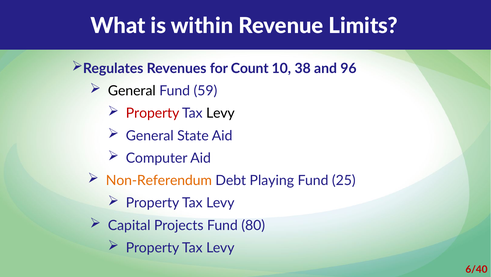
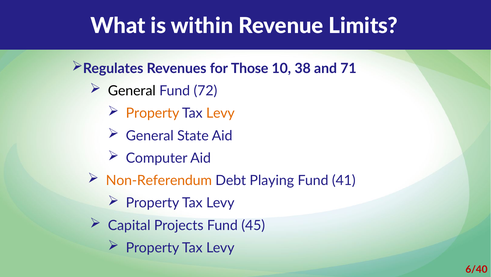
Count: Count -> Those
96: 96 -> 71
59: 59 -> 72
Property at (153, 113) colour: red -> orange
Levy at (220, 113) colour: black -> orange
25: 25 -> 41
80: 80 -> 45
